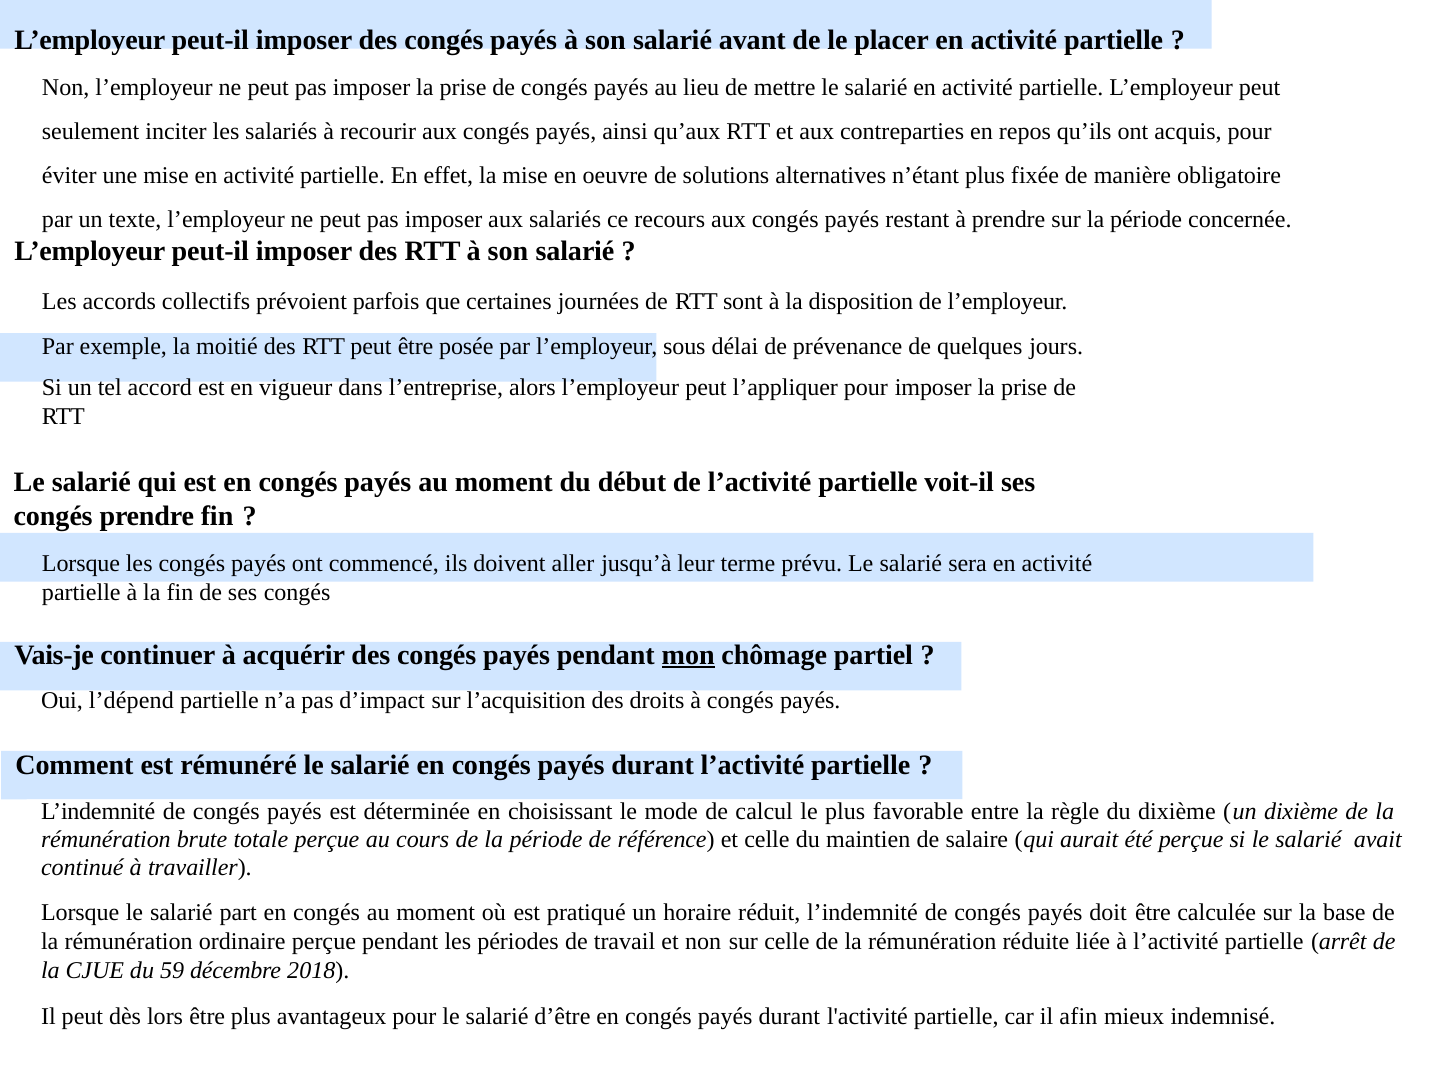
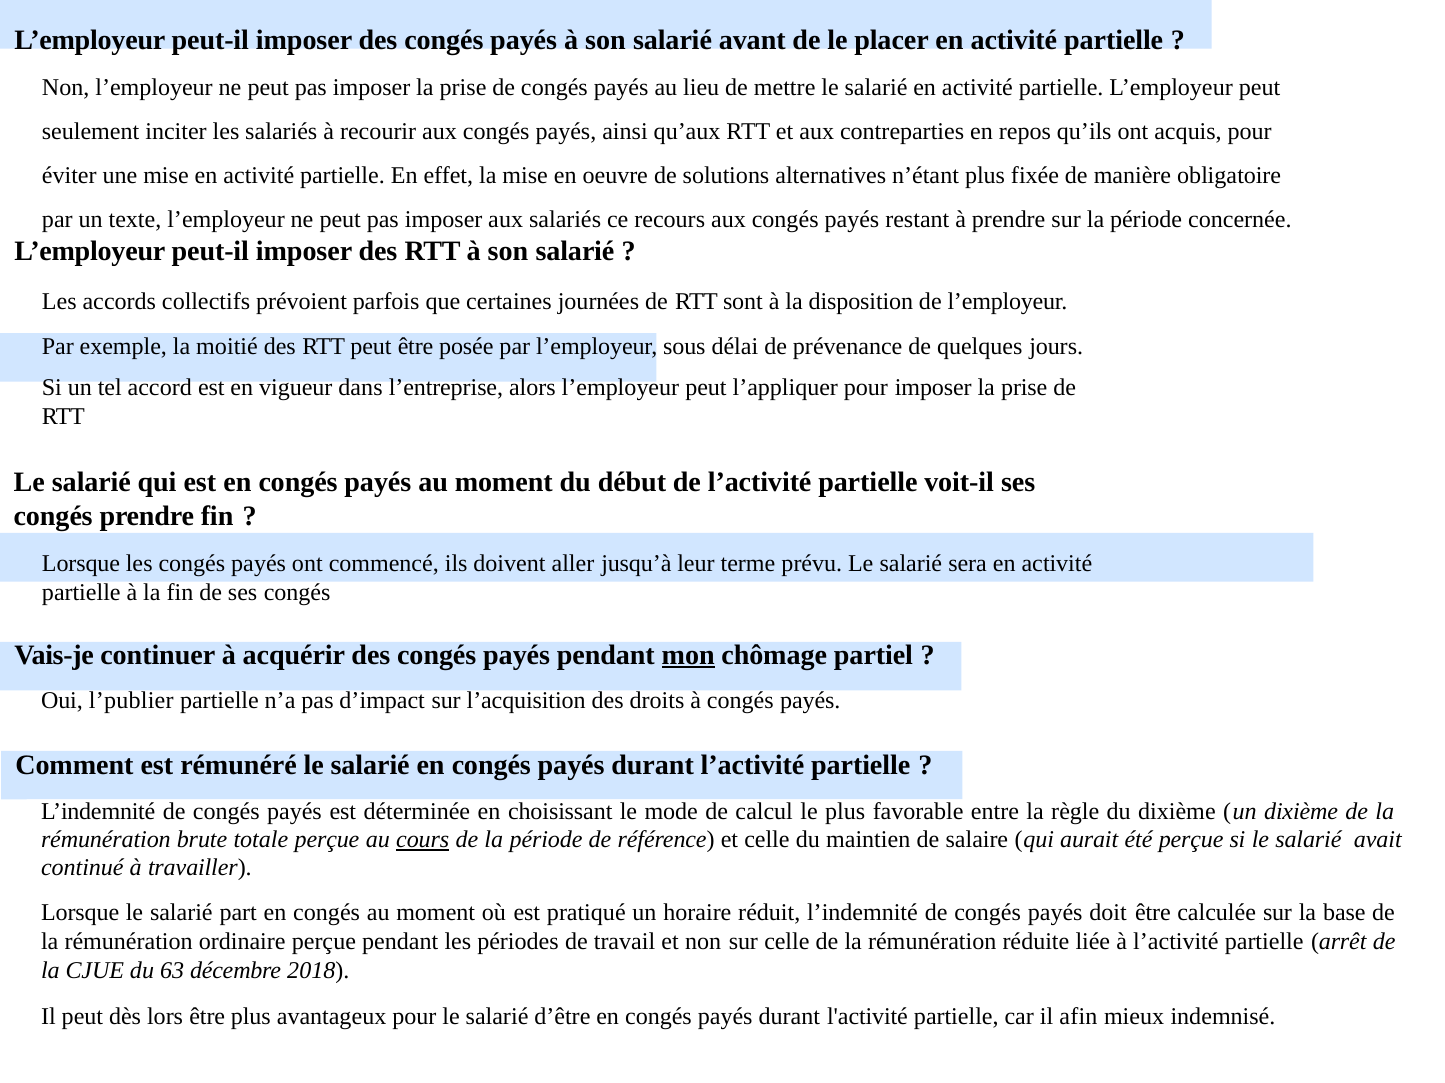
l’dépend: l’dépend -> l’publier
cours underline: none -> present
59: 59 -> 63
